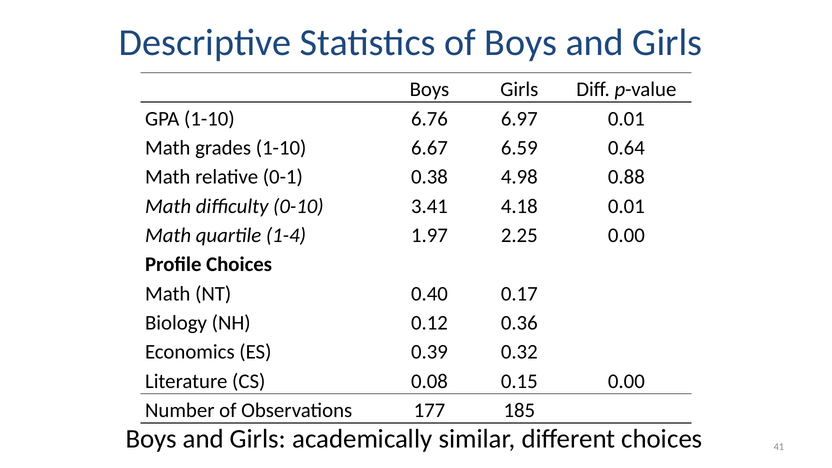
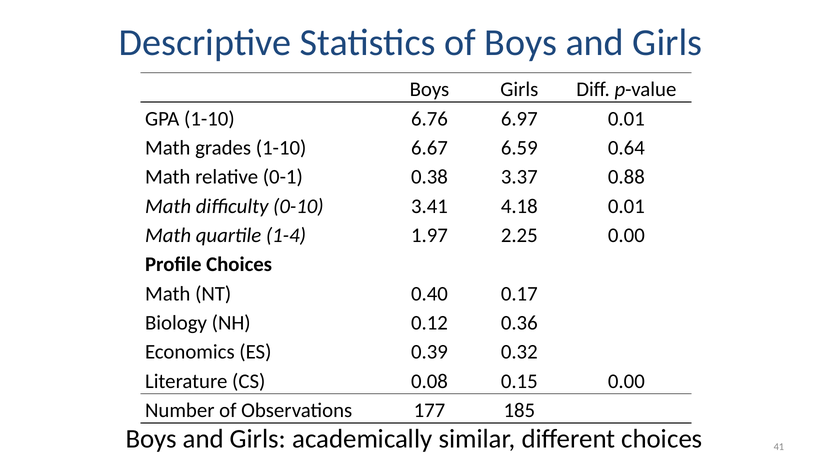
4.98: 4.98 -> 3.37
